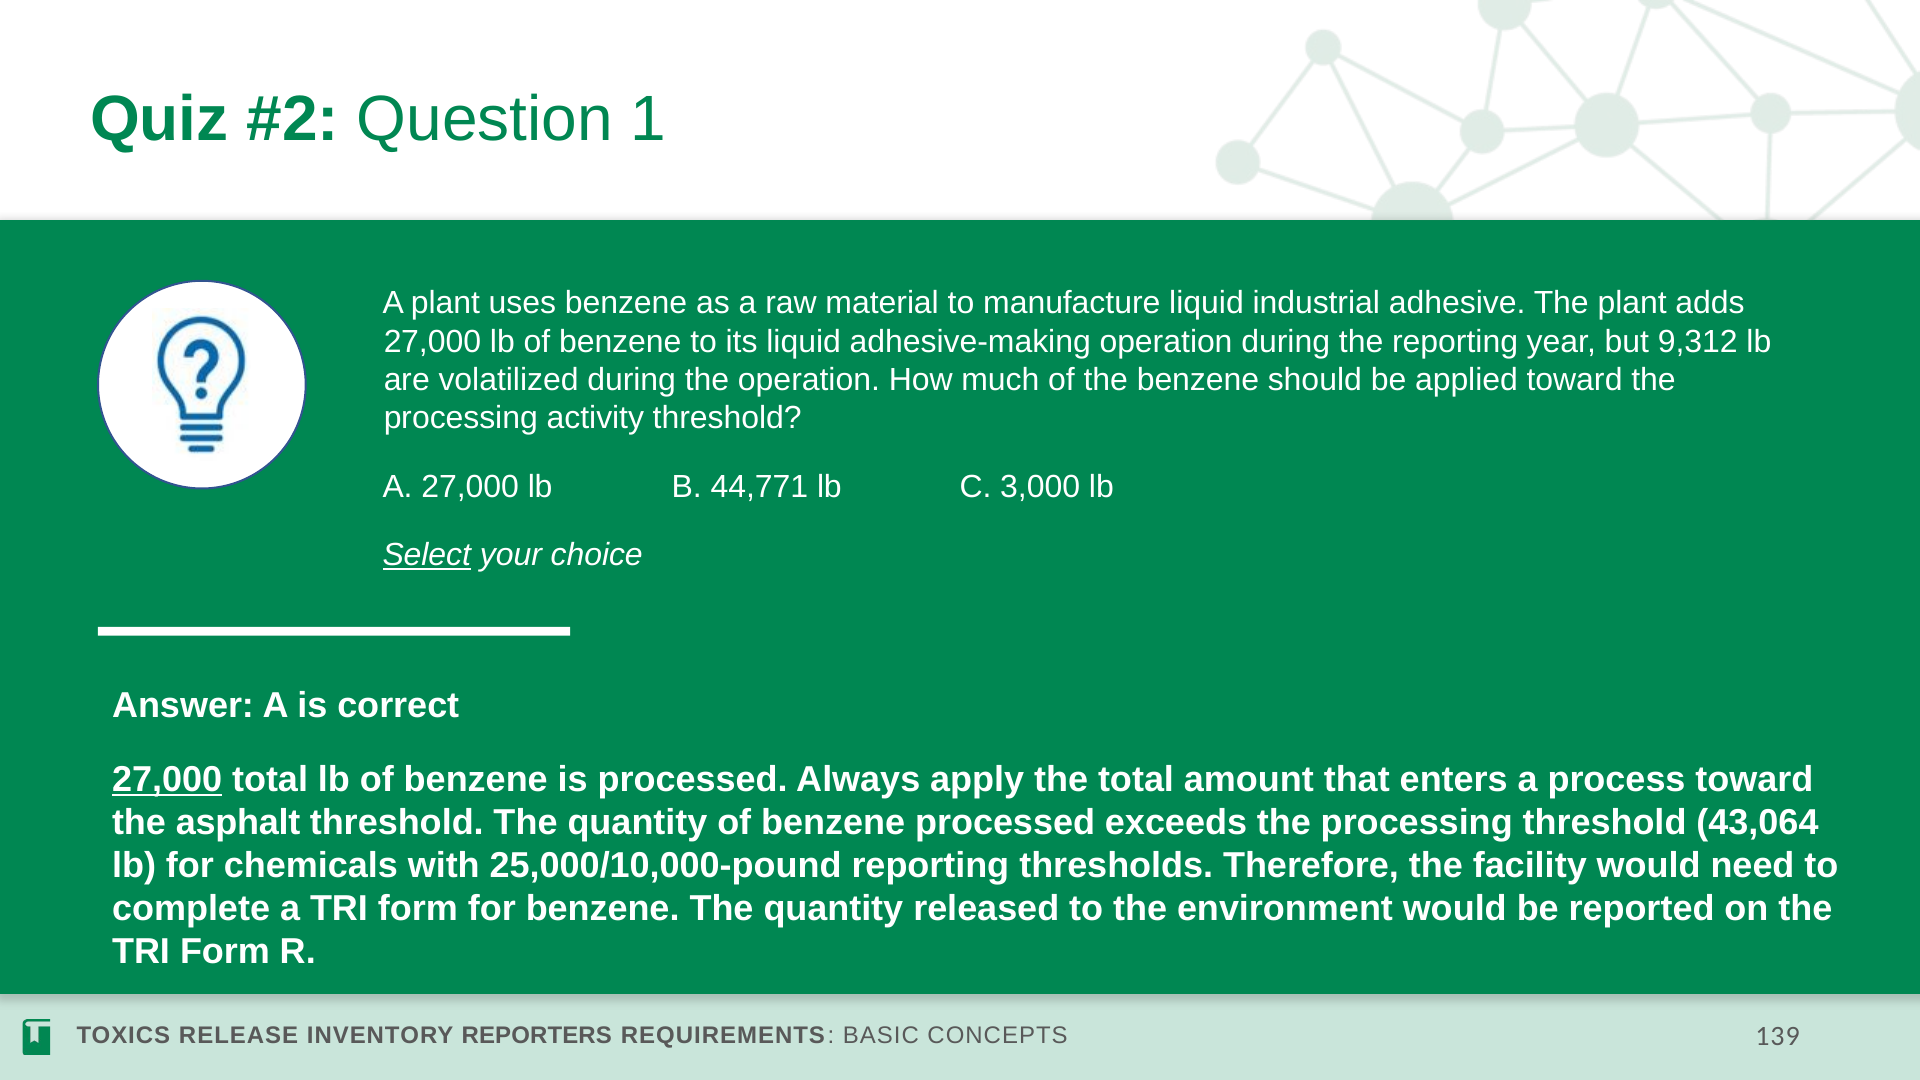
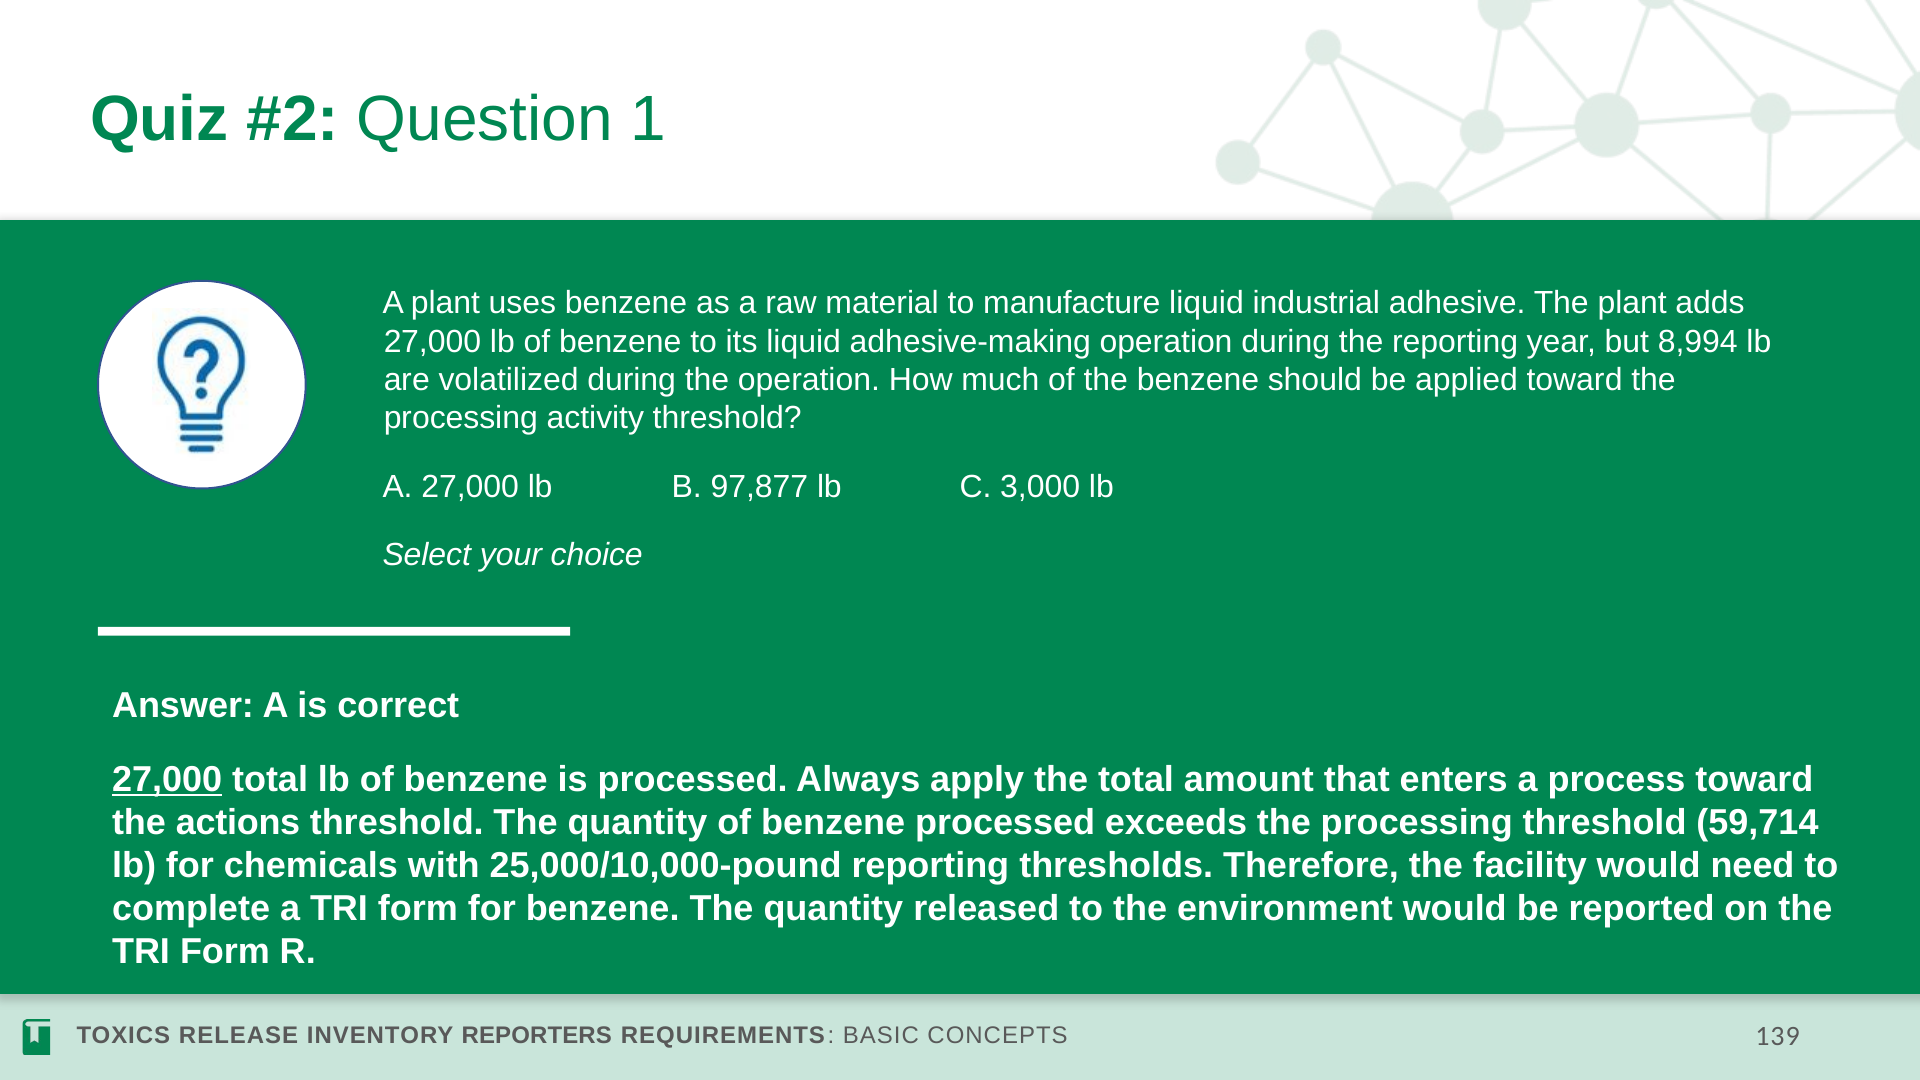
9,312: 9,312 -> 8,994
44,771: 44,771 -> 97,877
Select underline: present -> none
asphalt: asphalt -> actions
43,064: 43,064 -> 59,714
